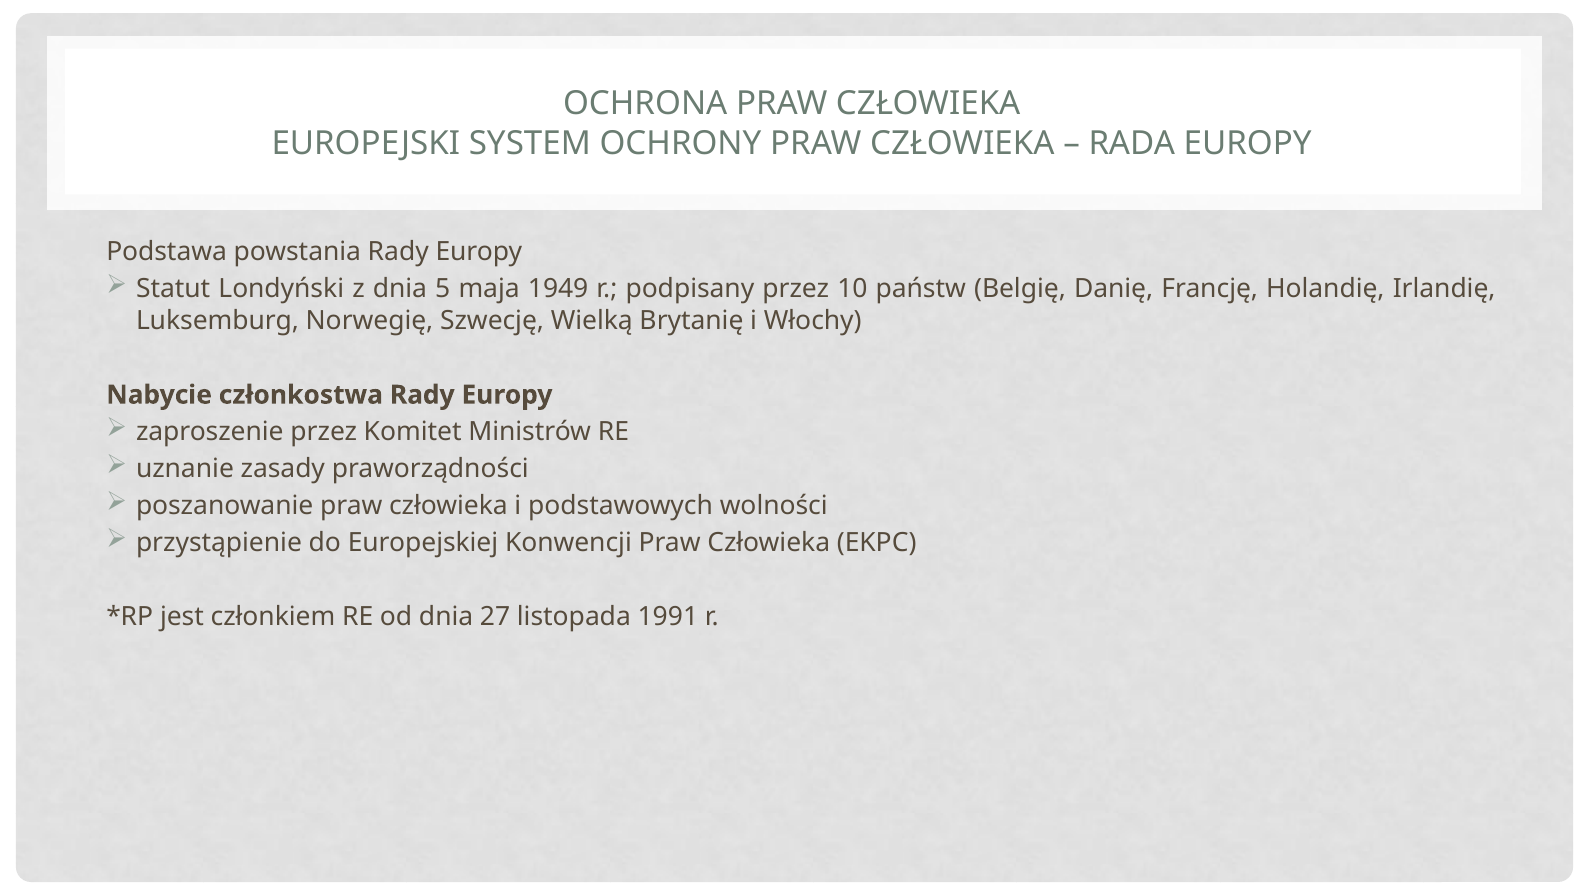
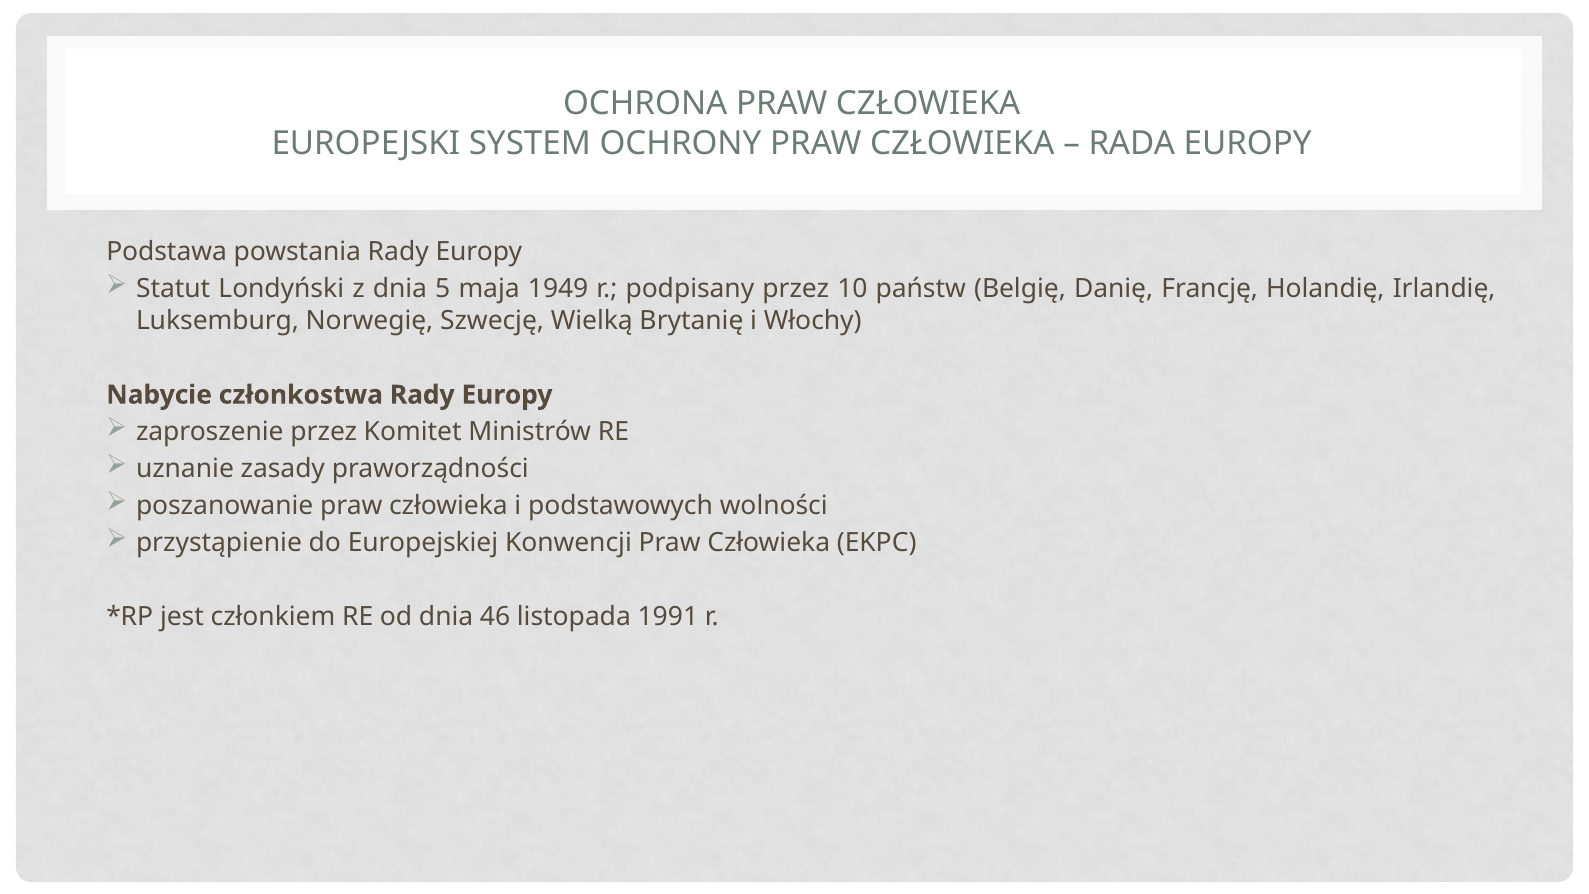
27: 27 -> 46
